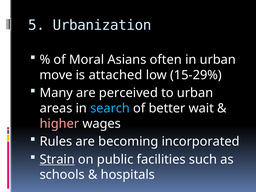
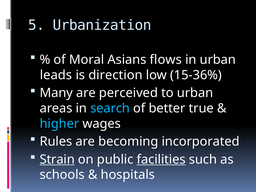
often: often -> flows
move: move -> leads
attached: attached -> direction
15-29%: 15-29% -> 15-36%
wait: wait -> true
higher colour: pink -> light blue
facilities underline: none -> present
